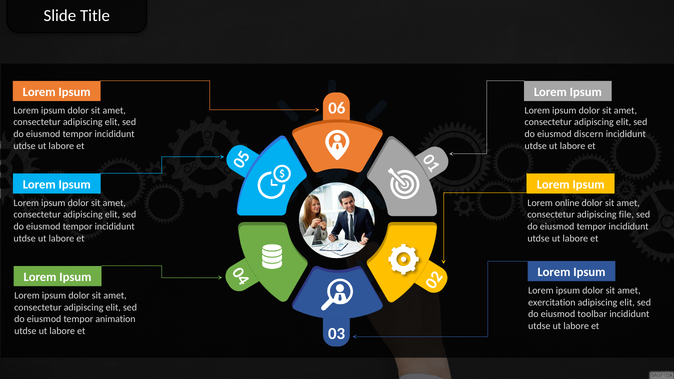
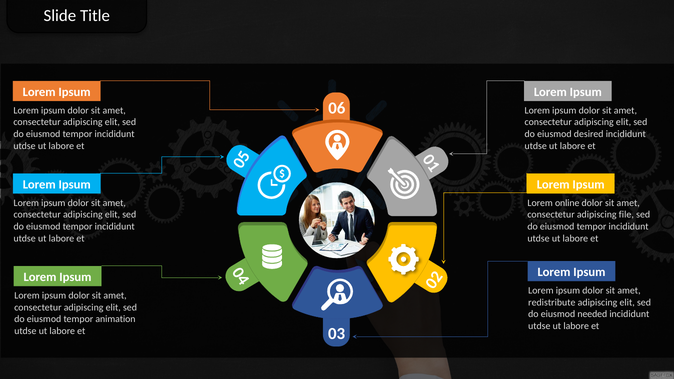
discern: discern -> desired
exercitation: exercitation -> redistribute
toolbar: toolbar -> needed
